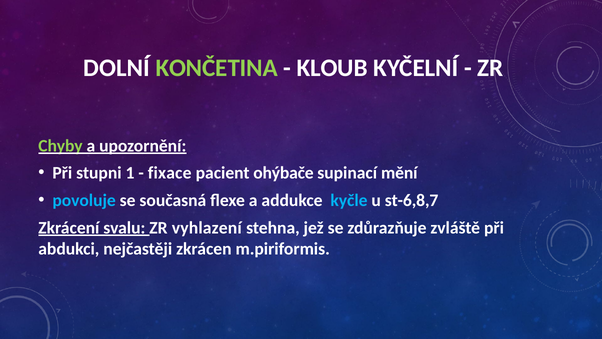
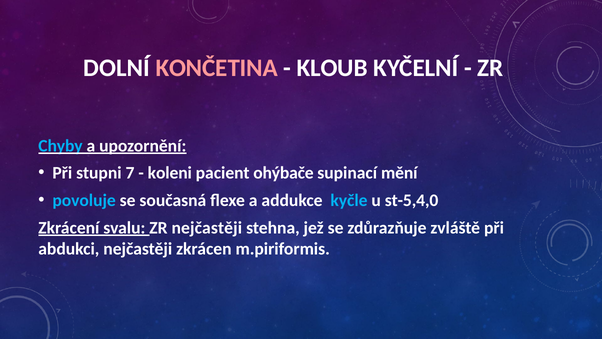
KONČETINA colour: light green -> pink
Chyby colour: light green -> light blue
1: 1 -> 7
fixace: fixace -> koleni
st-6,8,7: st-6,8,7 -> st-5,4,0
ZR vyhlazení: vyhlazení -> nejčastěji
